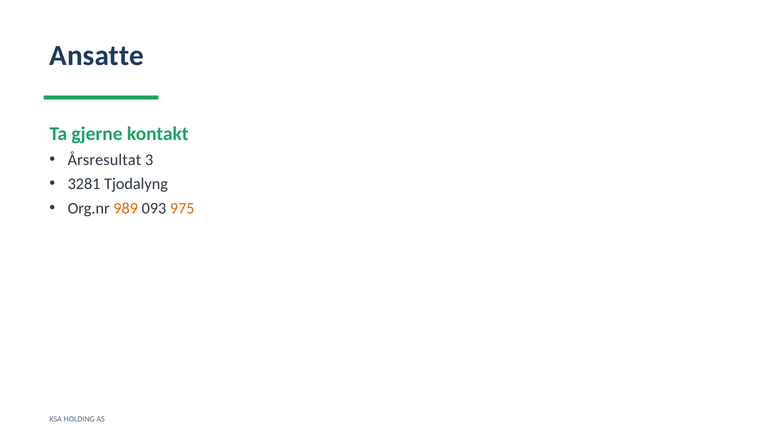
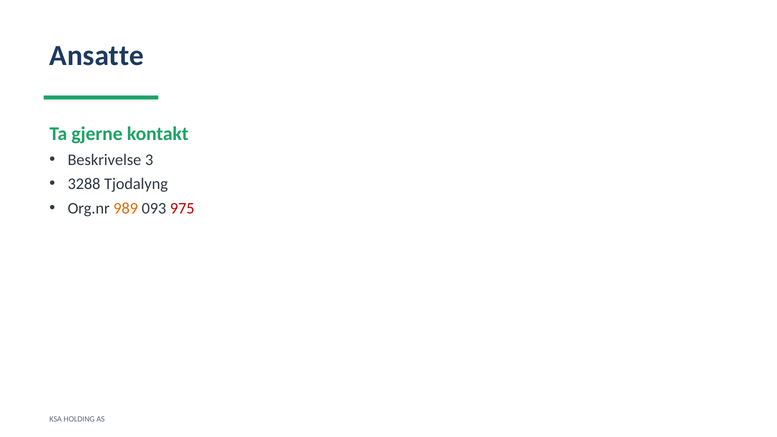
Årsresultat: Årsresultat -> Beskrivelse
3281: 3281 -> 3288
975 colour: orange -> red
